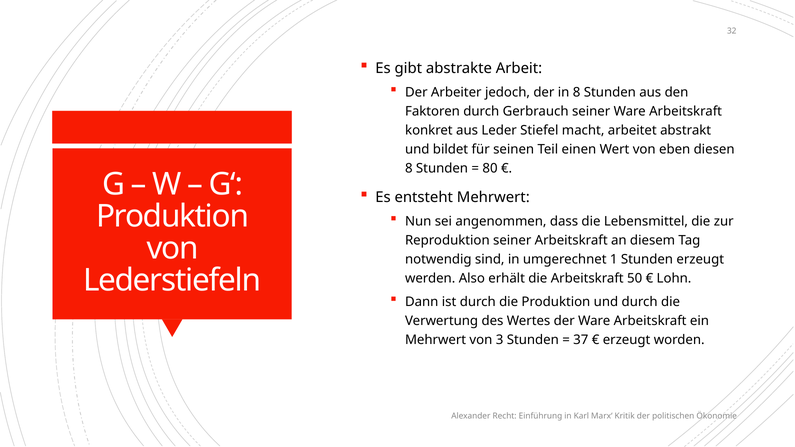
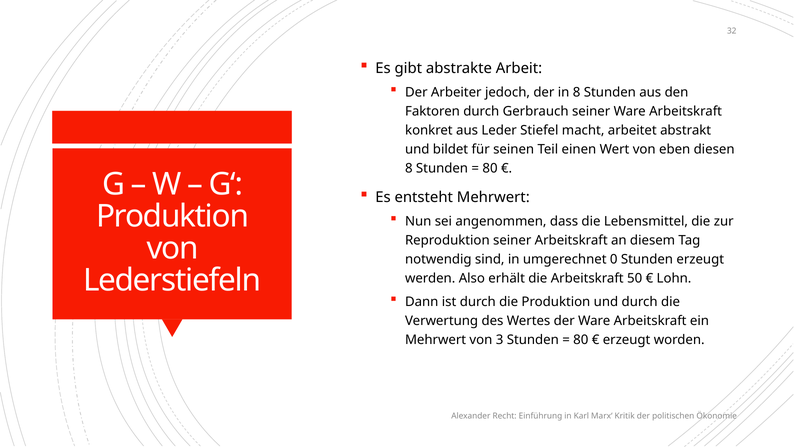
1: 1 -> 0
37 at (581, 340): 37 -> 80
